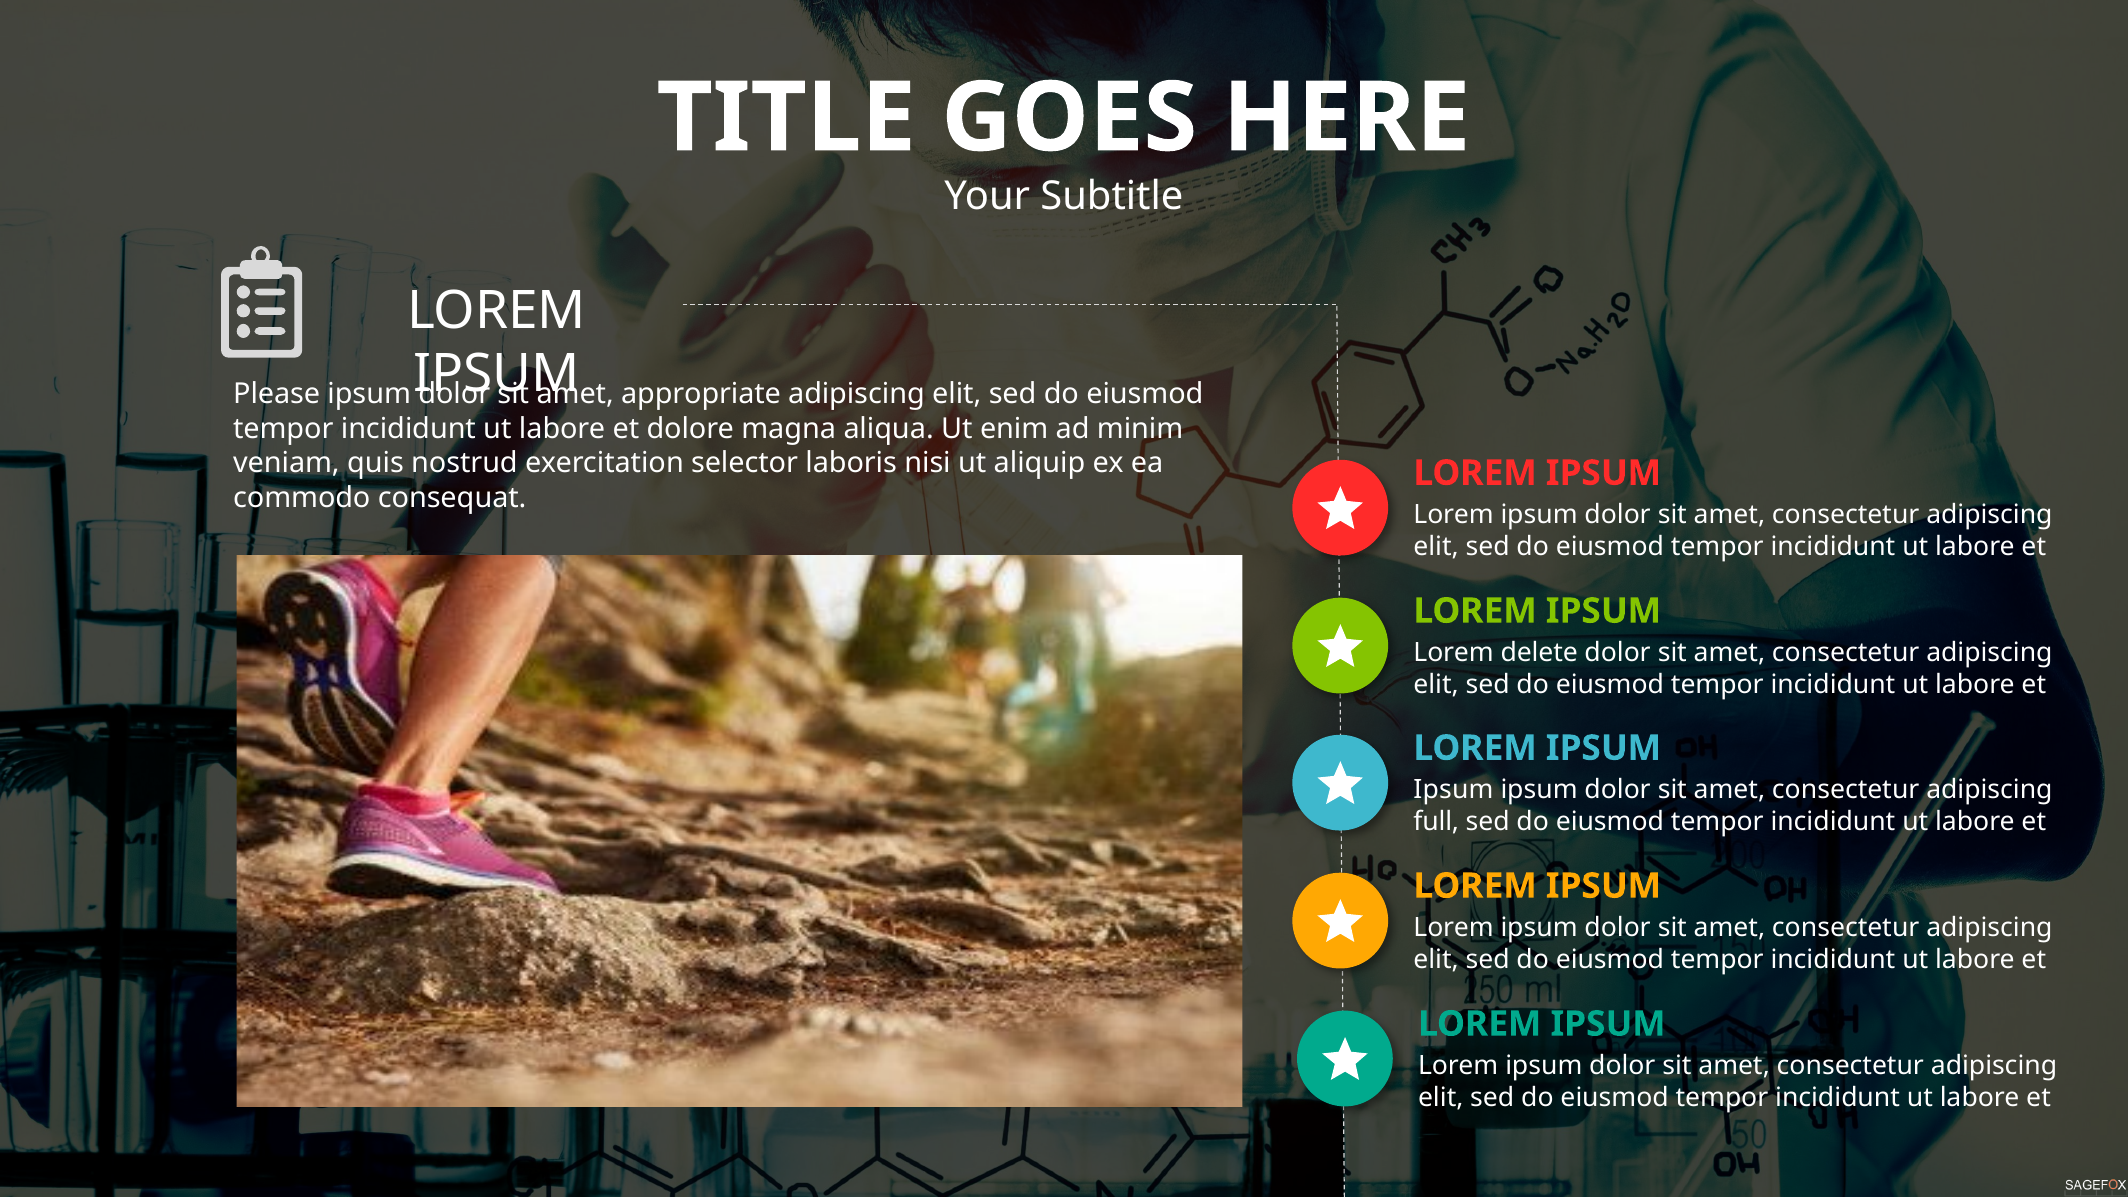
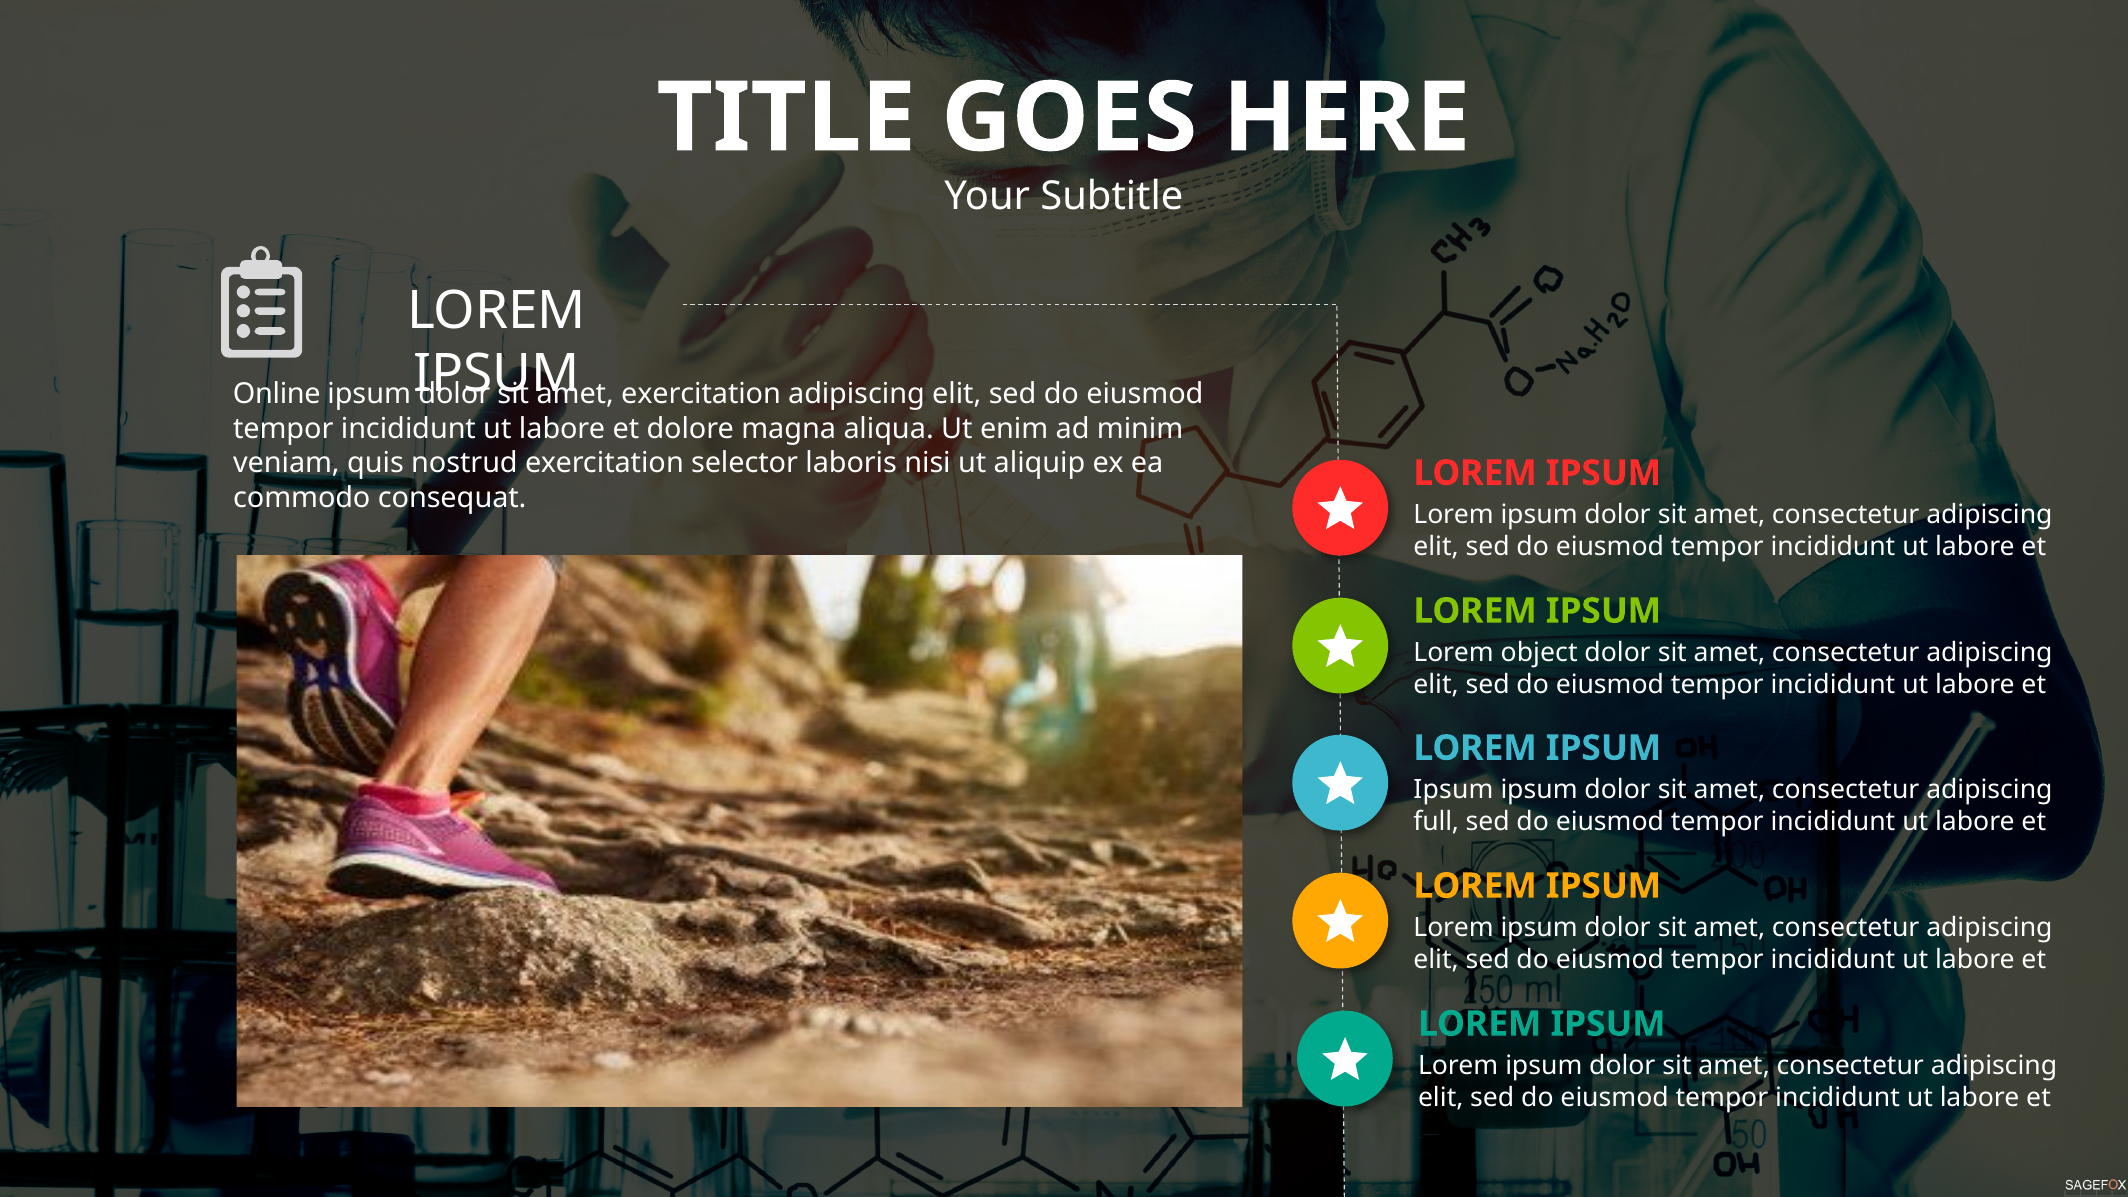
Please: Please -> Online
appropriate at (701, 394): appropriate -> exercitation
delete: delete -> object
